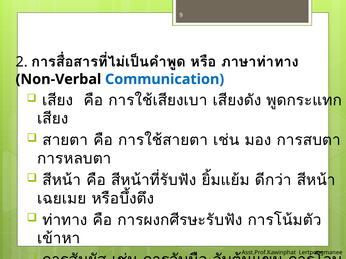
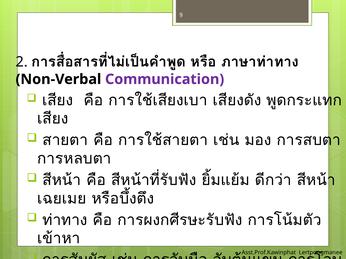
Communication colour: blue -> purple
